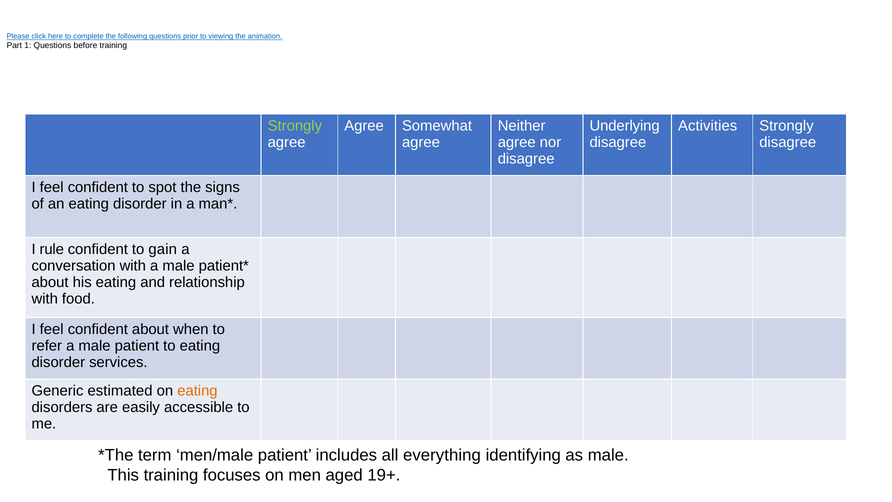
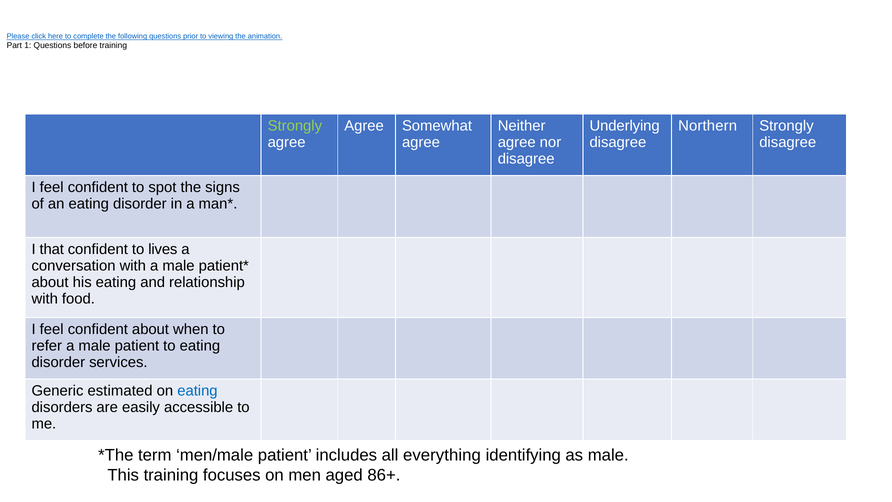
Activities: Activities -> Northern
rule: rule -> that
gain: gain -> lives
eating at (197, 391) colour: orange -> blue
19+: 19+ -> 86+
